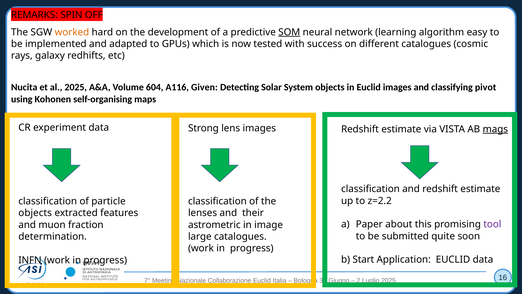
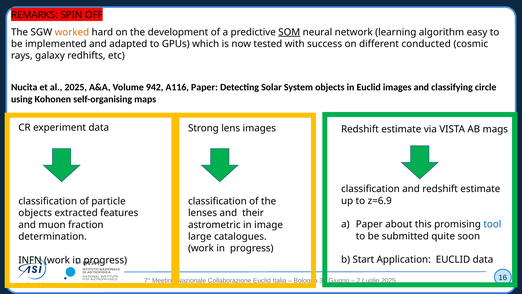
different catalogues: catalogues -> conducted
604: 604 -> 942
A116 Given: Given -> Paper
pivot: pivot -> circle
mags underline: present -> none
z=2.2: z=2.2 -> z=6.9
tool colour: purple -> blue
